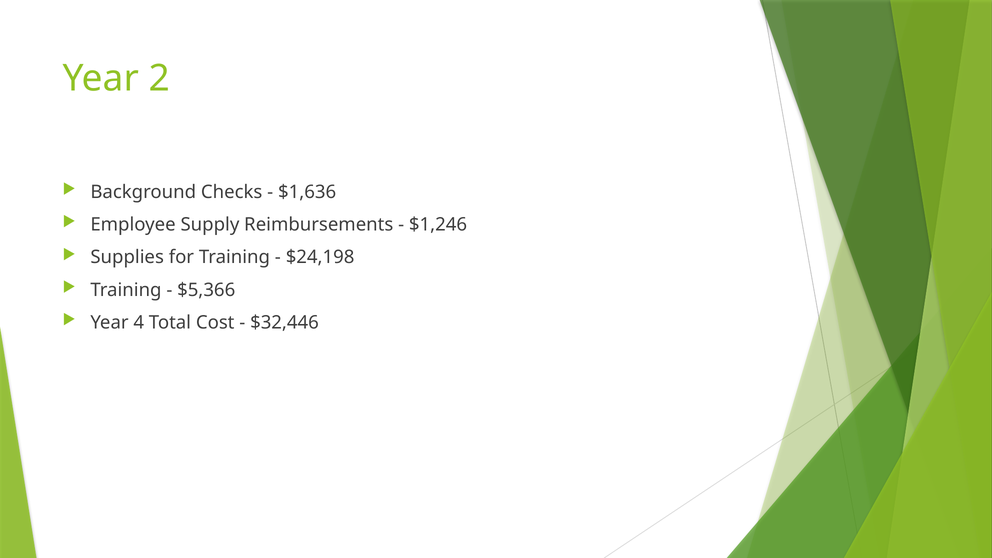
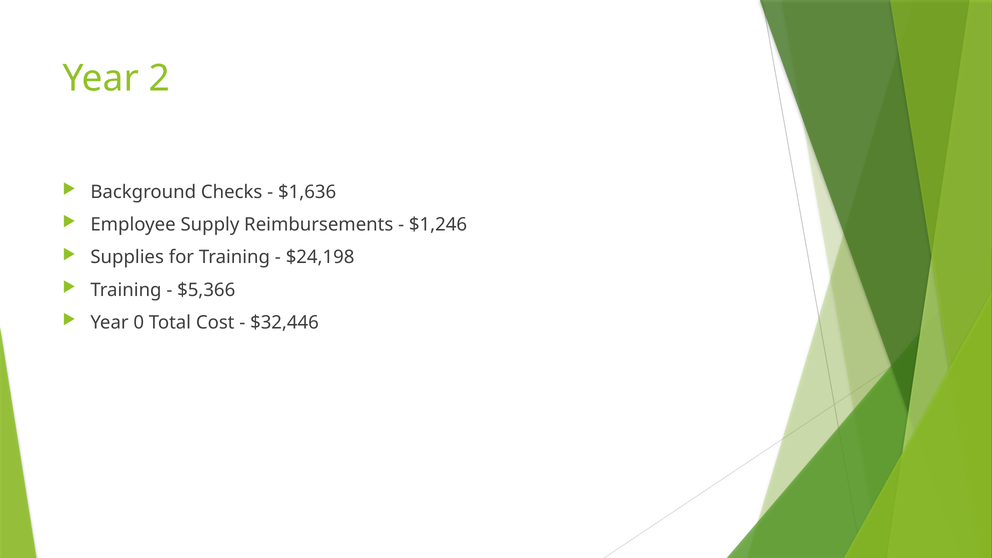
4: 4 -> 0
